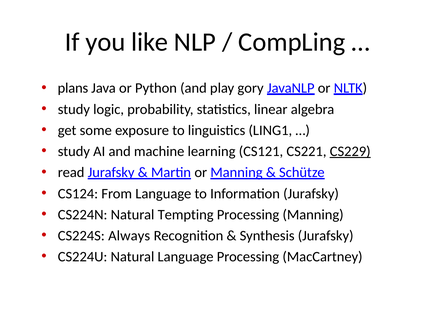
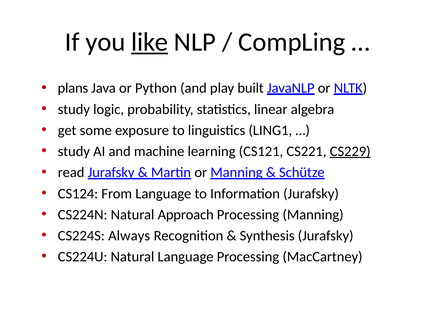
like underline: none -> present
gory: gory -> built
Tempting: Tempting -> Approach
